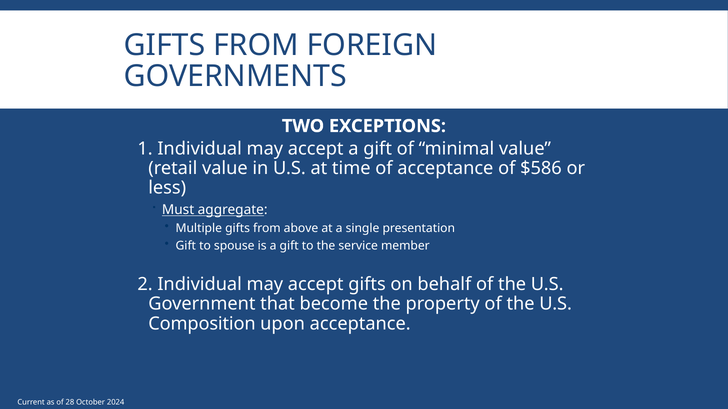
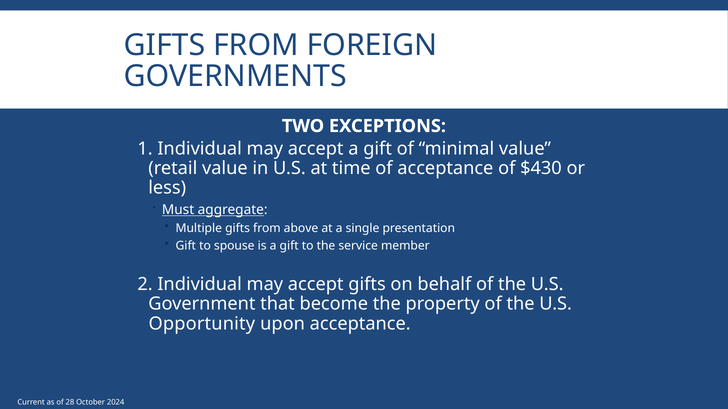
$586: $586 -> $430
Composition: Composition -> Opportunity
